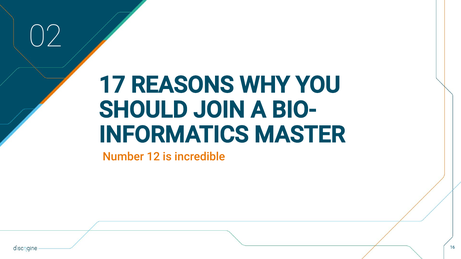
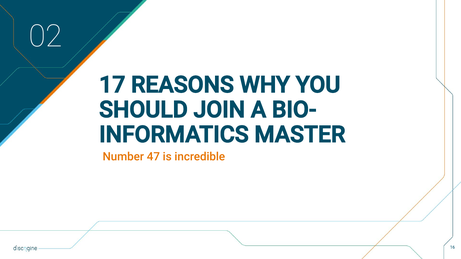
12: 12 -> 47
